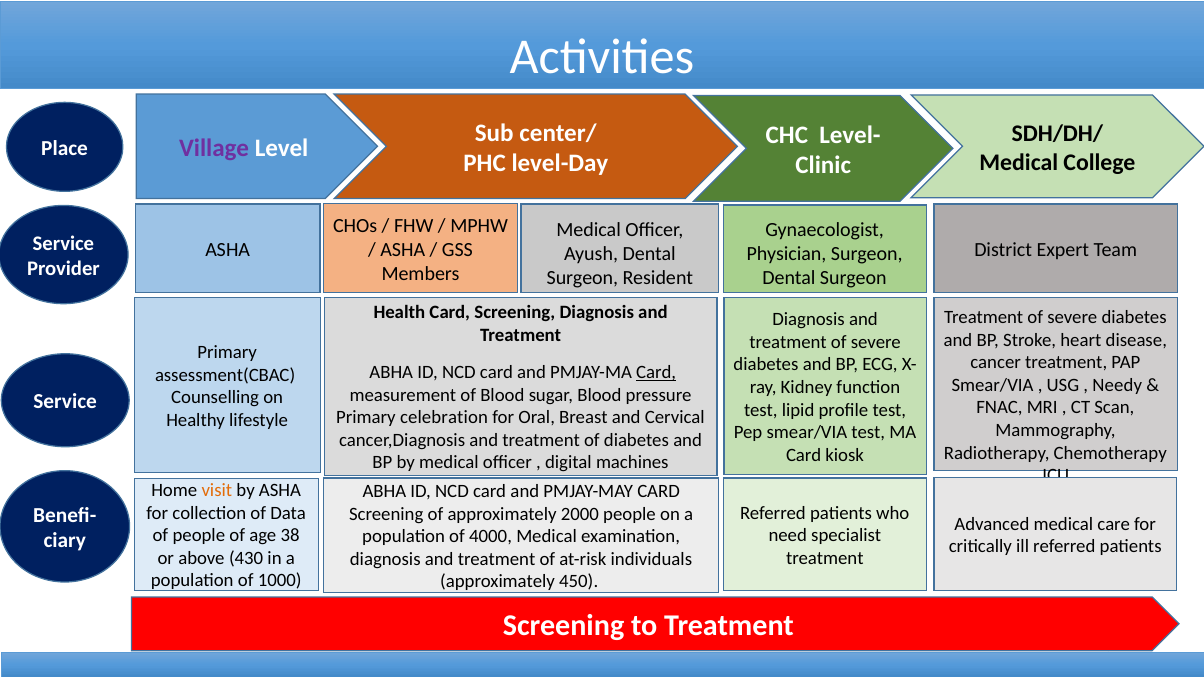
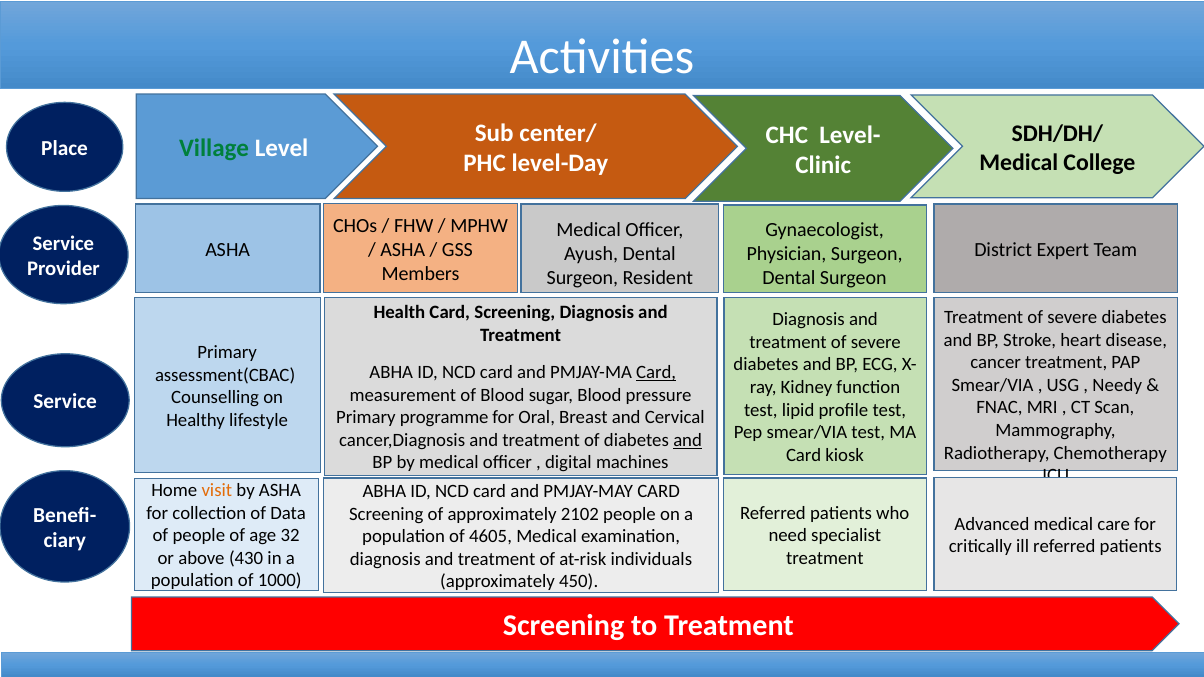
Village colour: purple -> green
celebration: celebration -> programme
and at (688, 440) underline: none -> present
2000: 2000 -> 2102
38: 38 -> 32
4000: 4000 -> 4605
